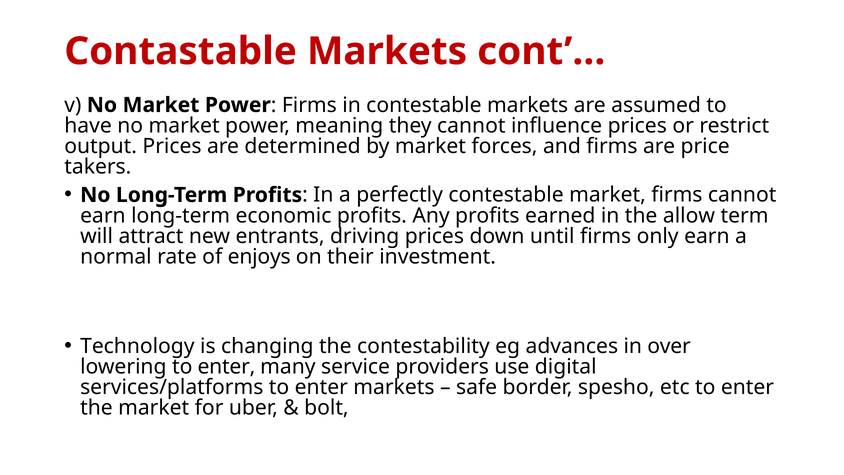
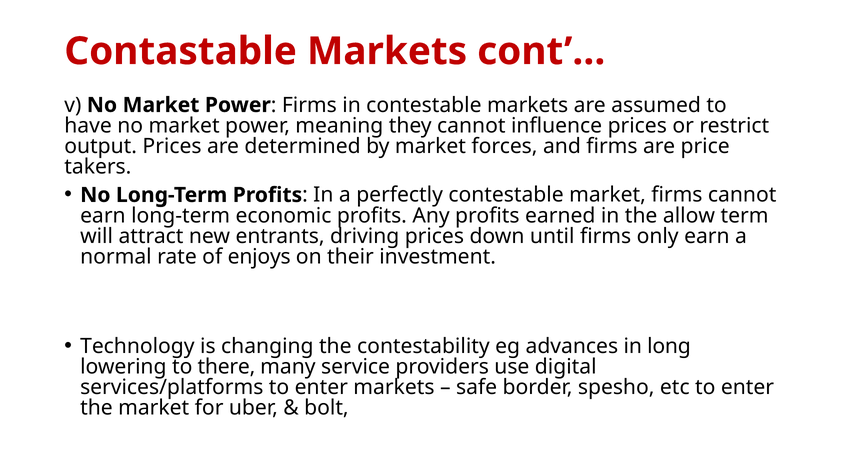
over: over -> long
lowering to enter: enter -> there
